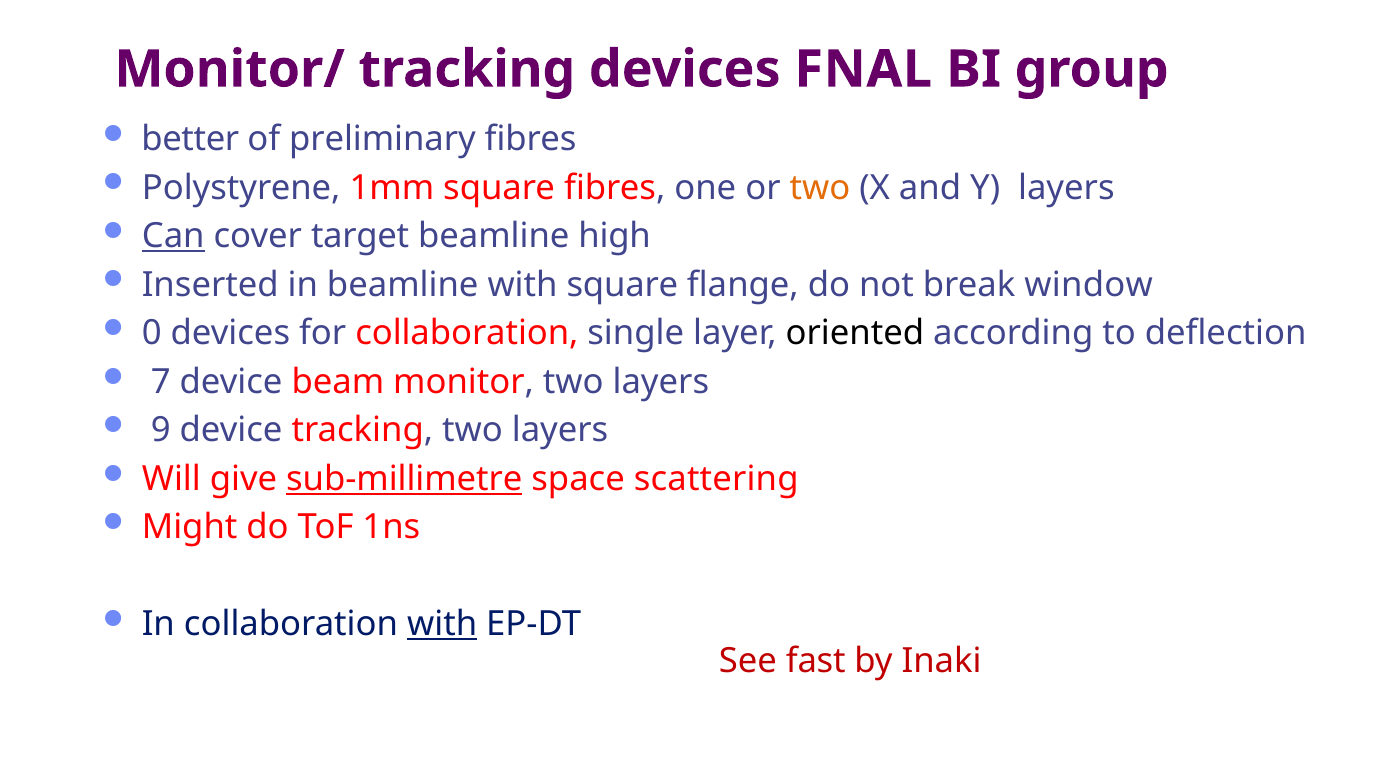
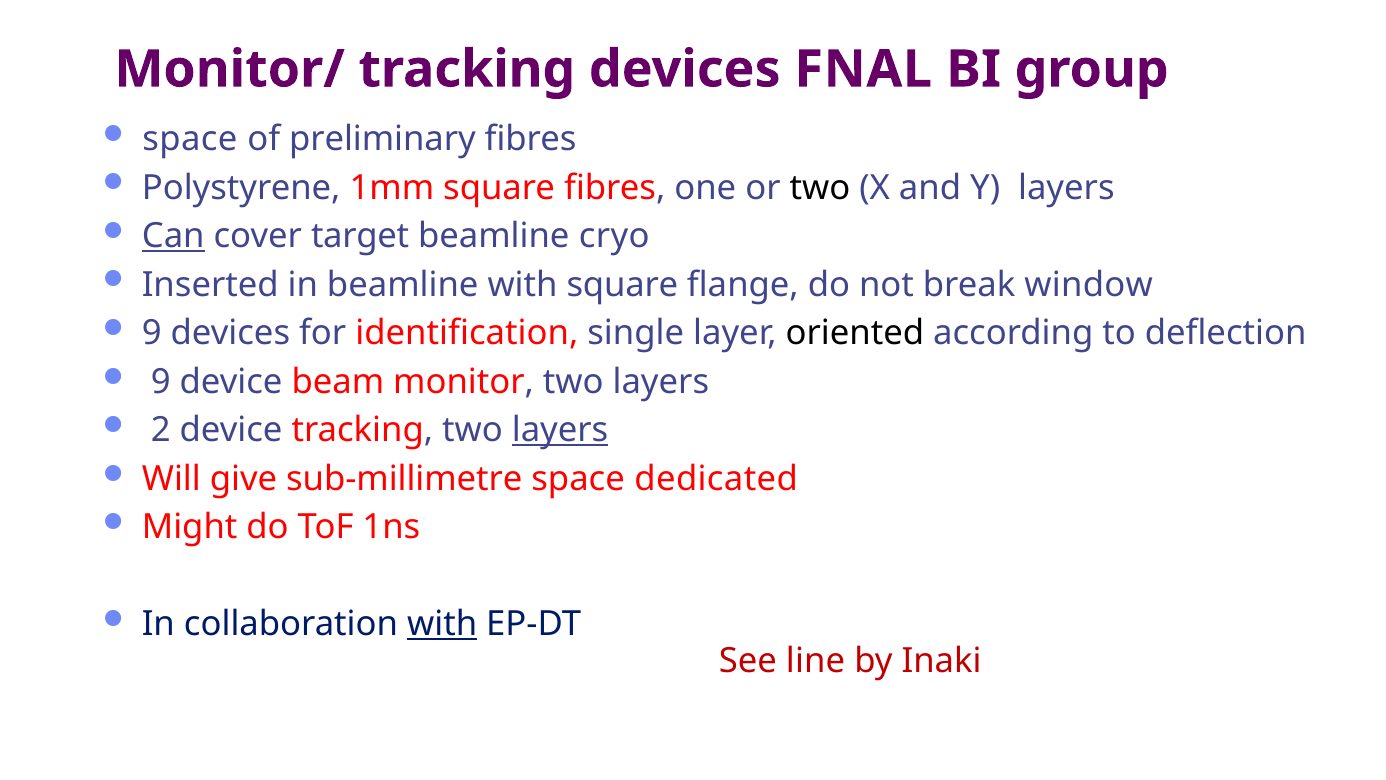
better at (190, 139): better -> space
two at (820, 188) colour: orange -> black
high: high -> cryo
0 at (152, 333): 0 -> 9
for collaboration: collaboration -> identification
7 at (161, 382): 7 -> 9
9: 9 -> 2
layers at (560, 430) underline: none -> present
sub-millimetre underline: present -> none
scattering: scattering -> dedicated
fast: fast -> line
